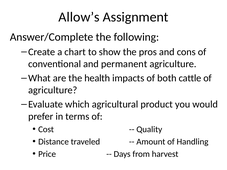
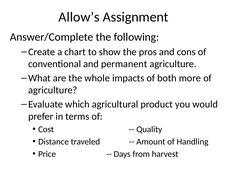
health: health -> whole
cattle: cattle -> more
